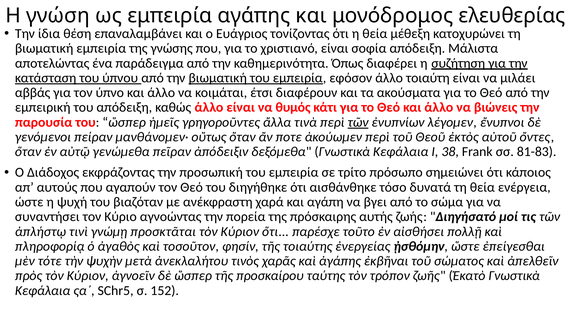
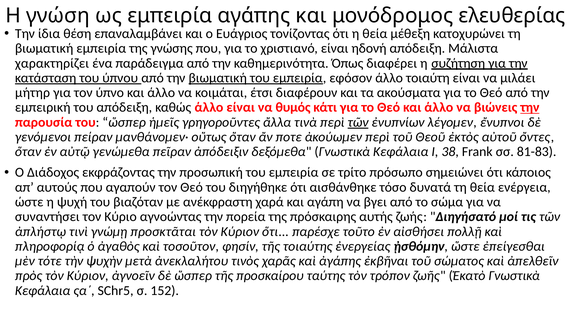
σοφία: σοφία -> ηδονή
αποτελώντας: αποτελώντας -> χαρακτηρίζει
αββάς: αββάς -> μήτηρ
την at (530, 108) underline: none -> present
